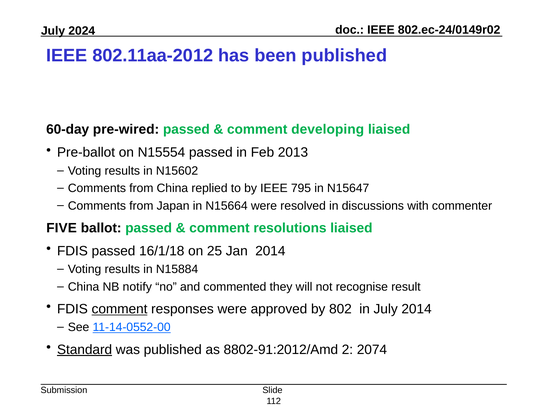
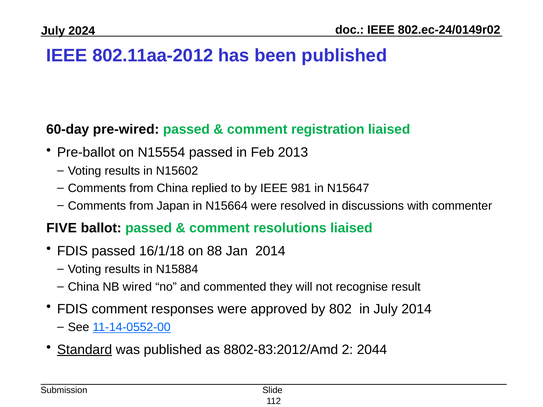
developing: developing -> registration
795: 795 -> 981
25: 25 -> 88
notify: notify -> wired
comment at (120, 309) underline: present -> none
8802-91:2012/Amd: 8802-91:2012/Amd -> 8802-83:2012/Amd
2074: 2074 -> 2044
